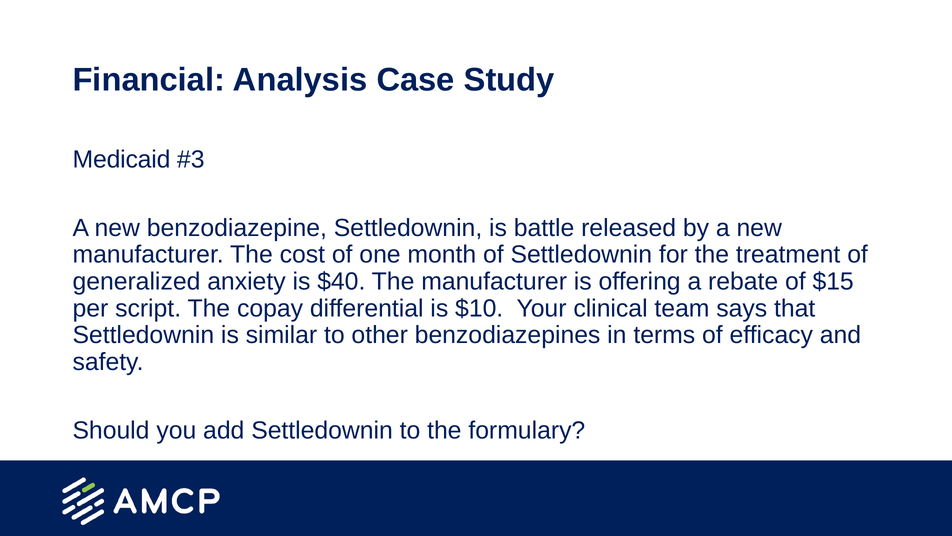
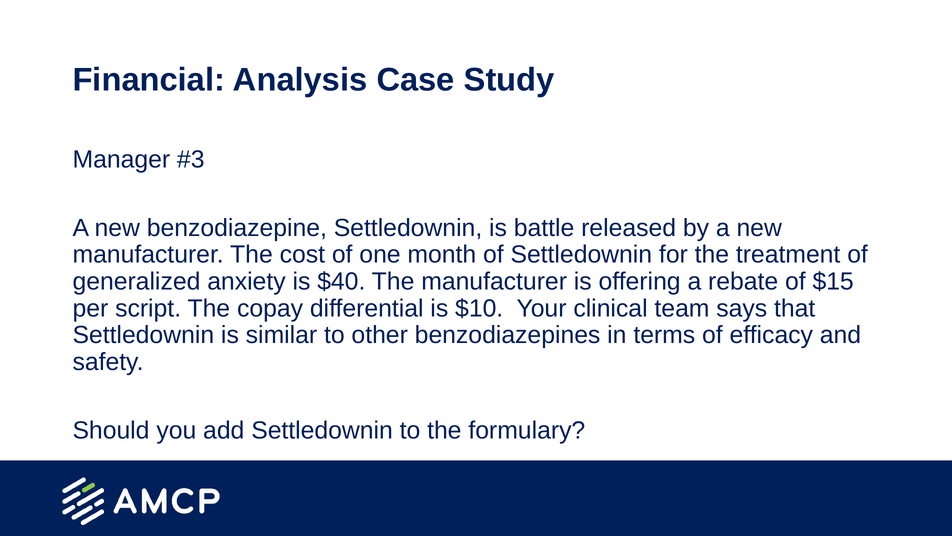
Medicaid: Medicaid -> Manager
